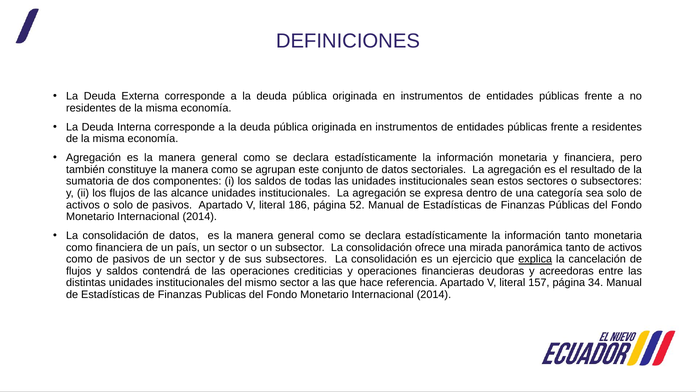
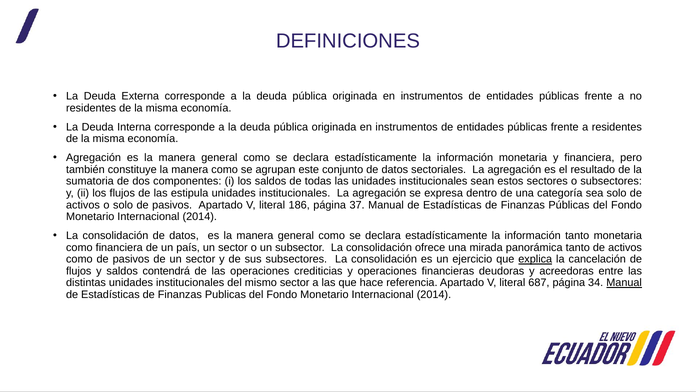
alcance: alcance -> estipula
52: 52 -> 37
157: 157 -> 687
Manual at (624, 282) underline: none -> present
